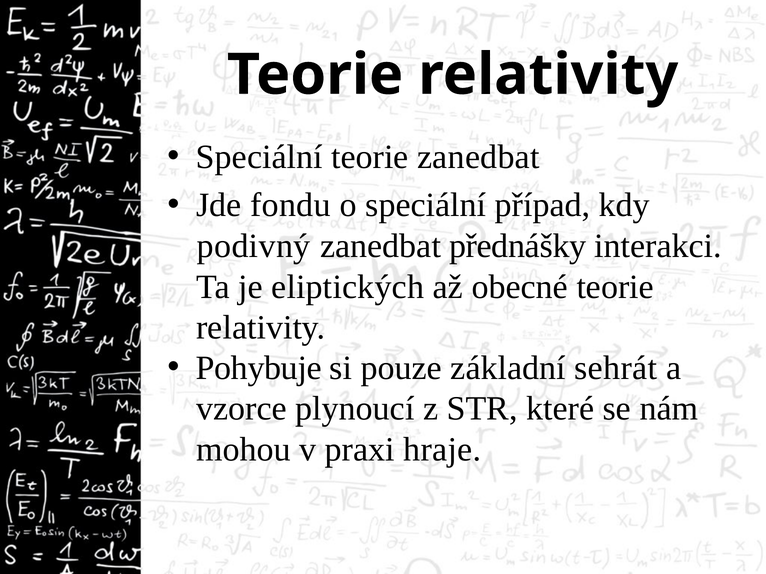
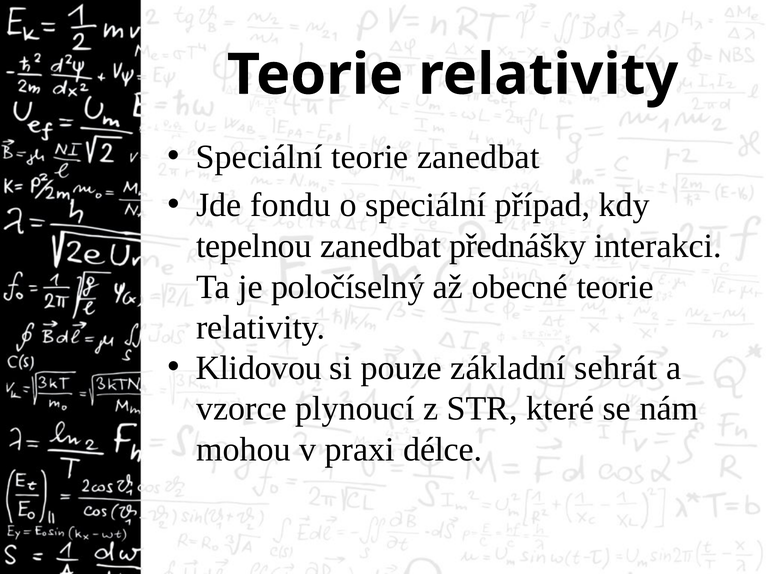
podivný: podivný -> tepelnou
eliptických: eliptických -> poločíselný
Pohybuje: Pohybuje -> Klidovou
hraje: hraje -> délce
